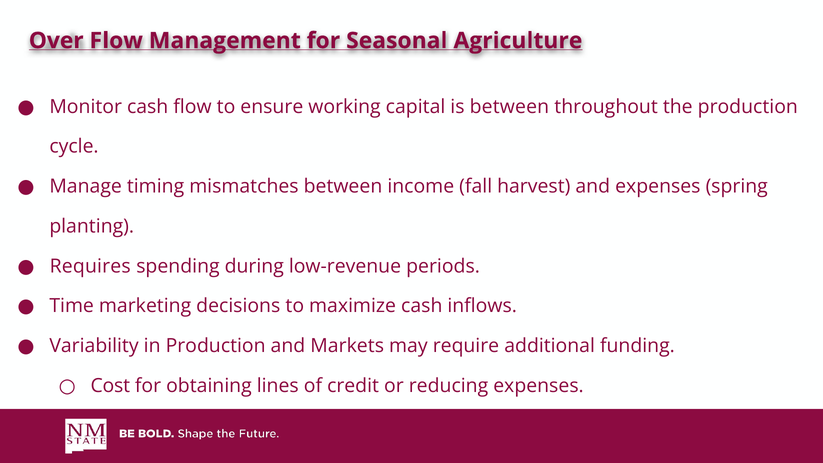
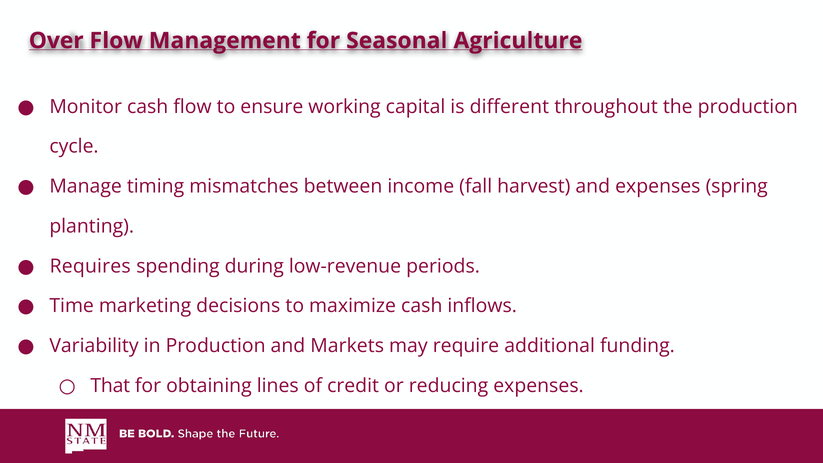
is between: between -> different
Cost: Cost -> That
